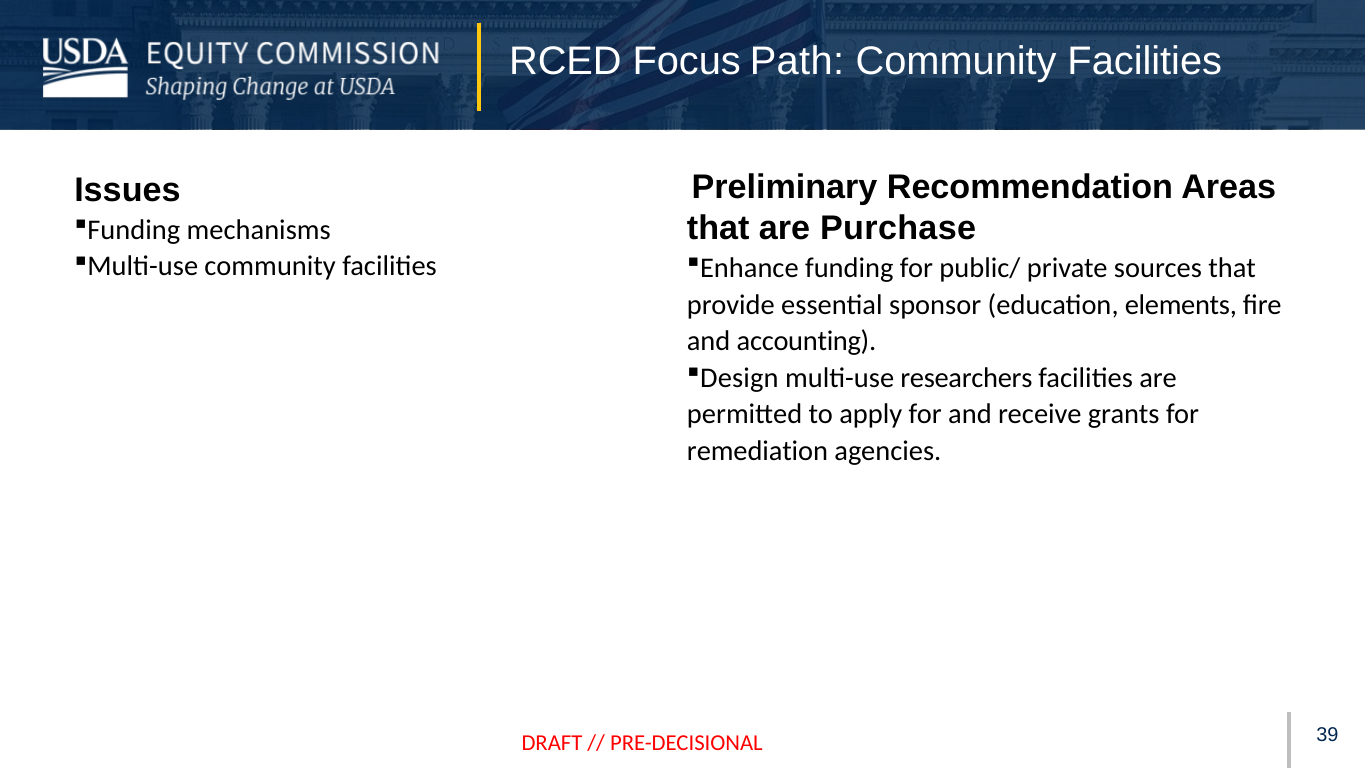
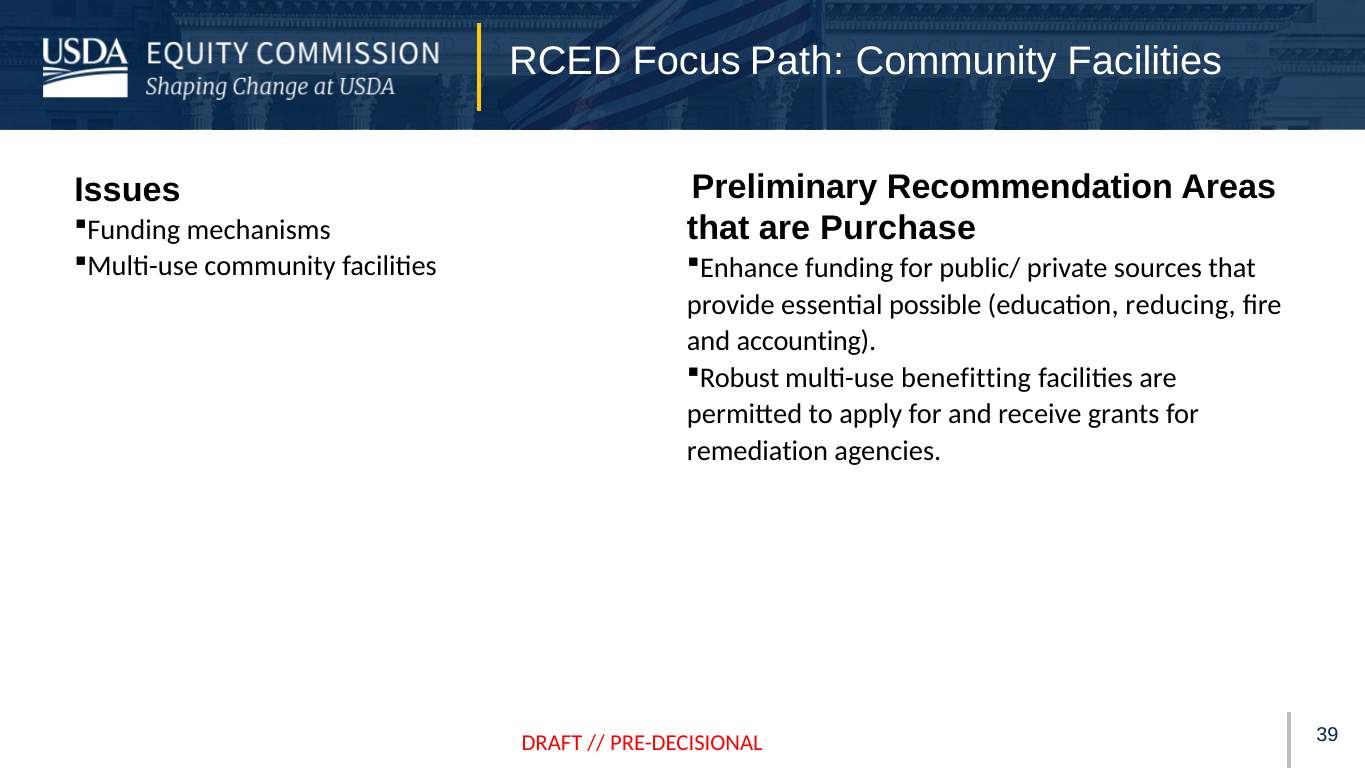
sponsor: sponsor -> possible
elements: elements -> reducing
Design: Design -> Robust
researchers: researchers -> benefitting
